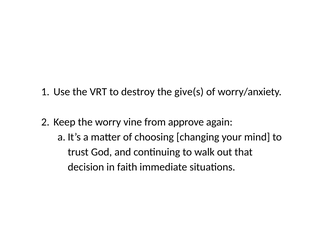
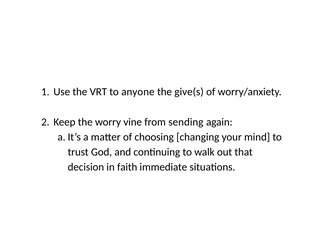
destroy: destroy -> anyone
approve: approve -> sending
